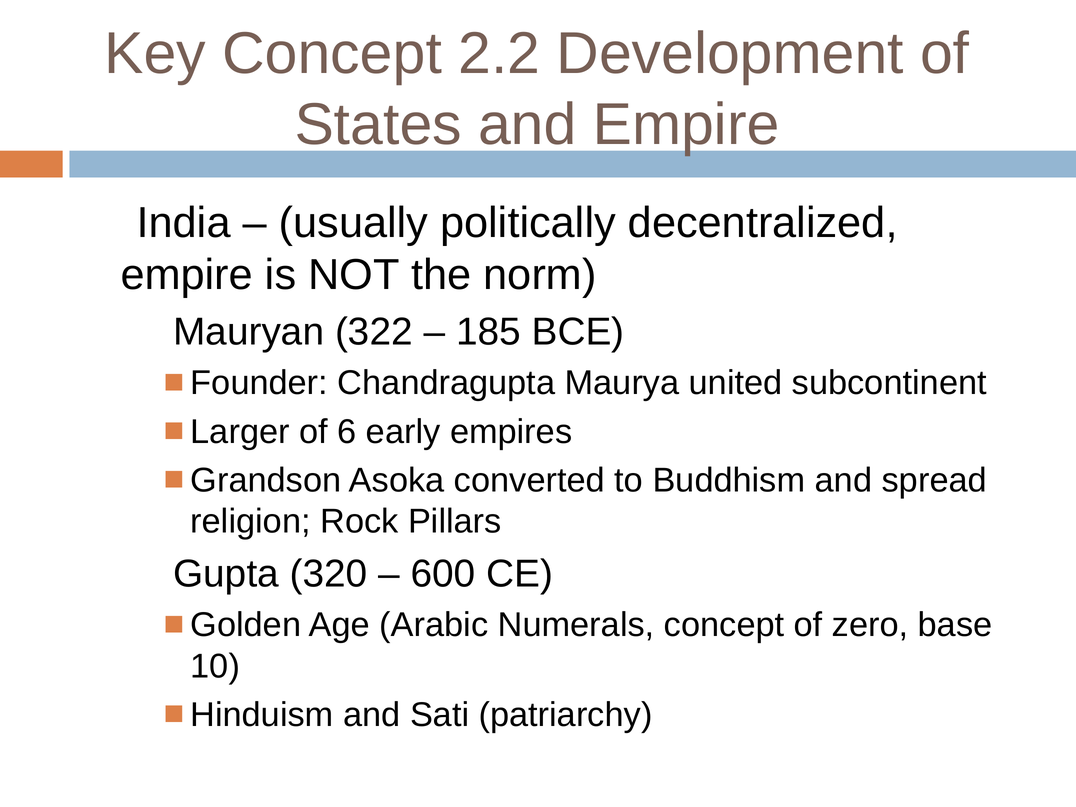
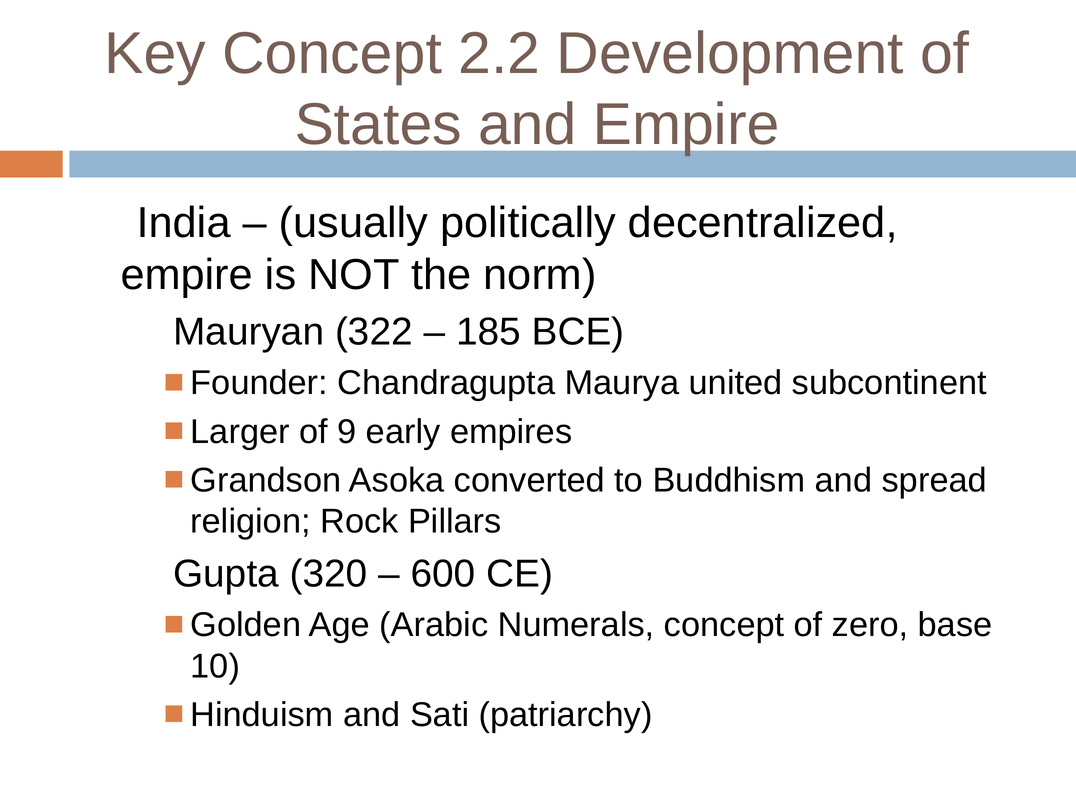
6: 6 -> 9
